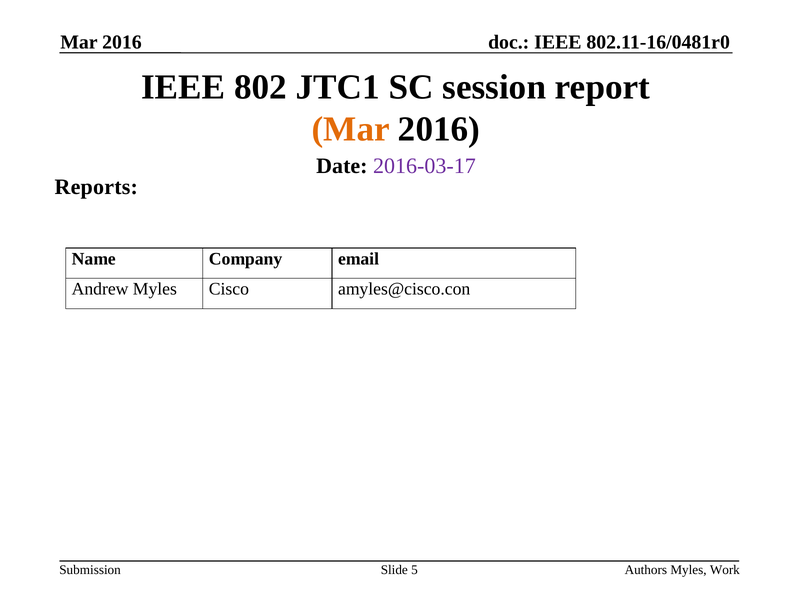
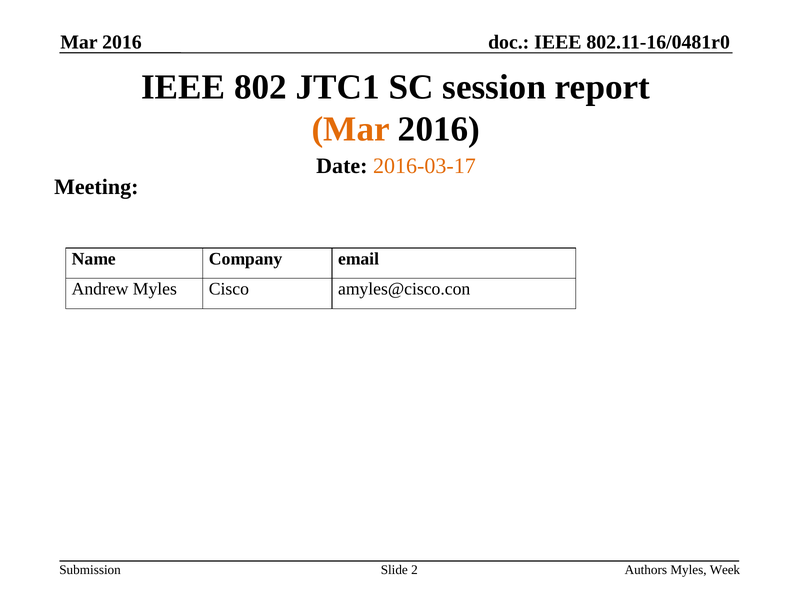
2016-03-17 colour: purple -> orange
Reports: Reports -> Meeting
5: 5 -> 2
Work: Work -> Week
